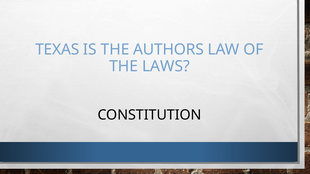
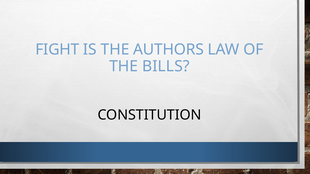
TEXAS: TEXAS -> FIGHT
LAWS: LAWS -> BILLS
